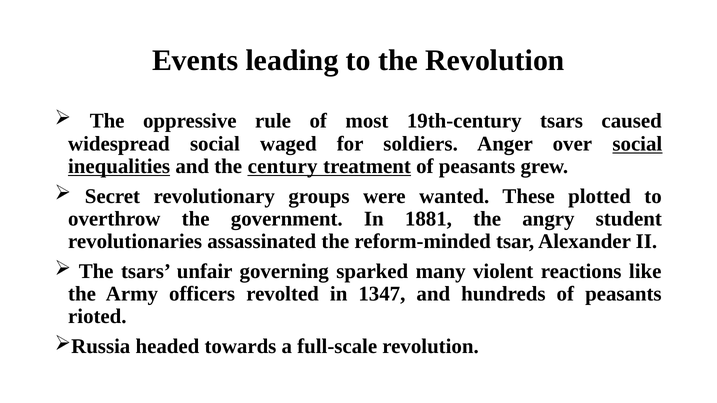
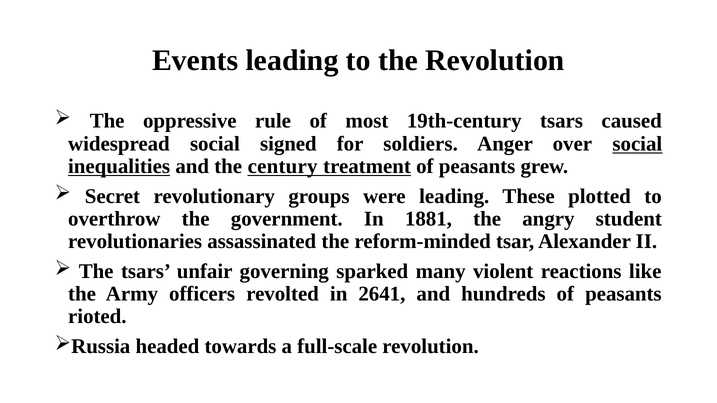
waged: waged -> signed
were wanted: wanted -> leading
1347: 1347 -> 2641
